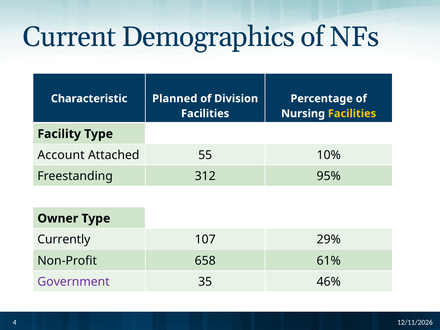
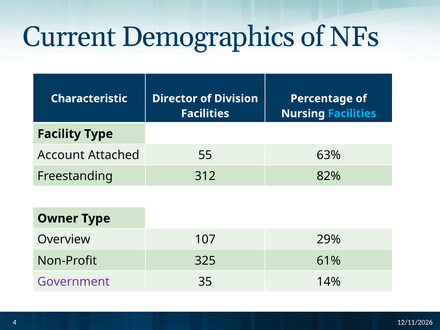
Planned: Planned -> Director
Facilities at (352, 114) colour: yellow -> light blue
10%: 10% -> 63%
95%: 95% -> 82%
Currently: Currently -> Overview
658: 658 -> 325
46%: 46% -> 14%
